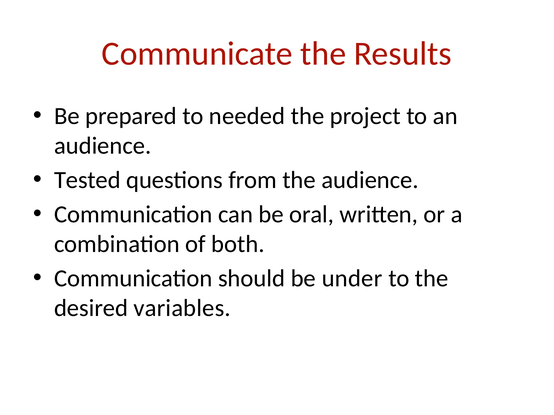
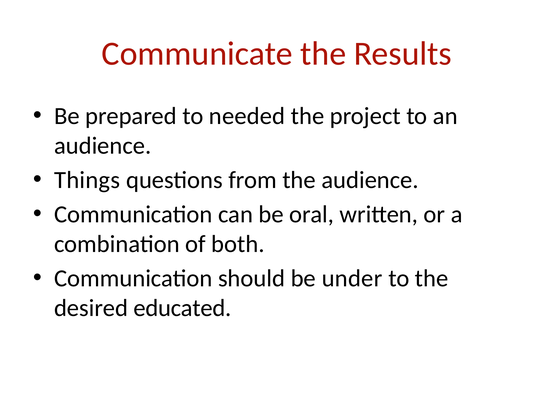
Tested: Tested -> Things
variables: variables -> educated
